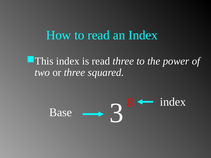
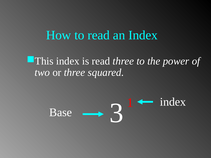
8: 8 -> 1
